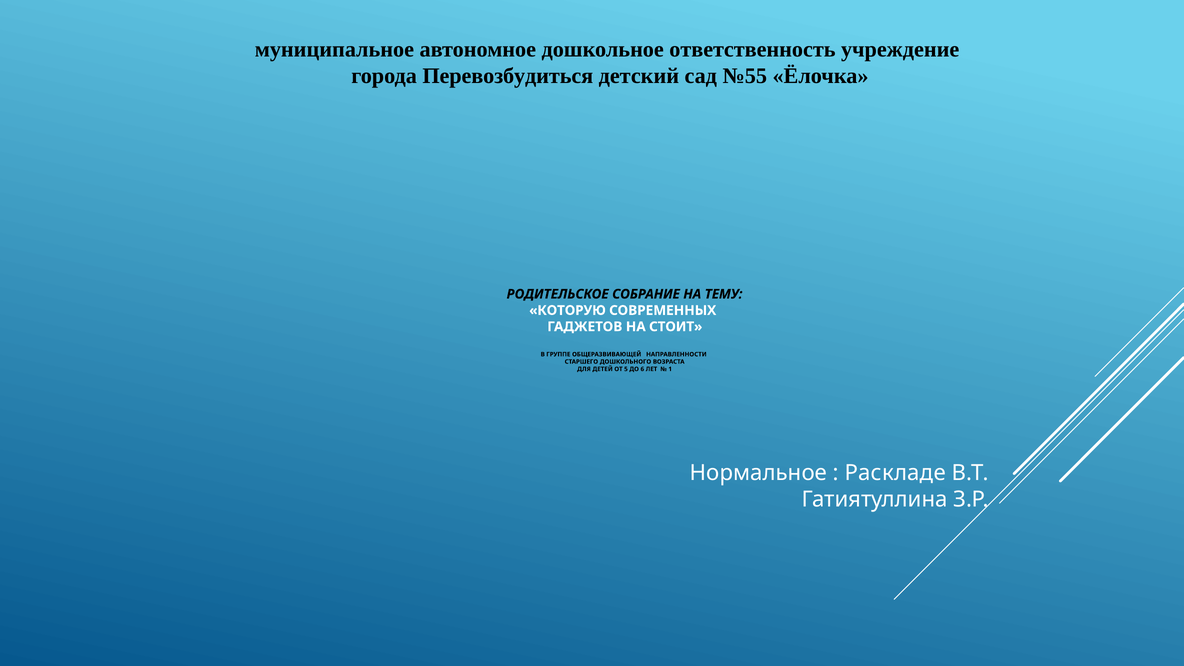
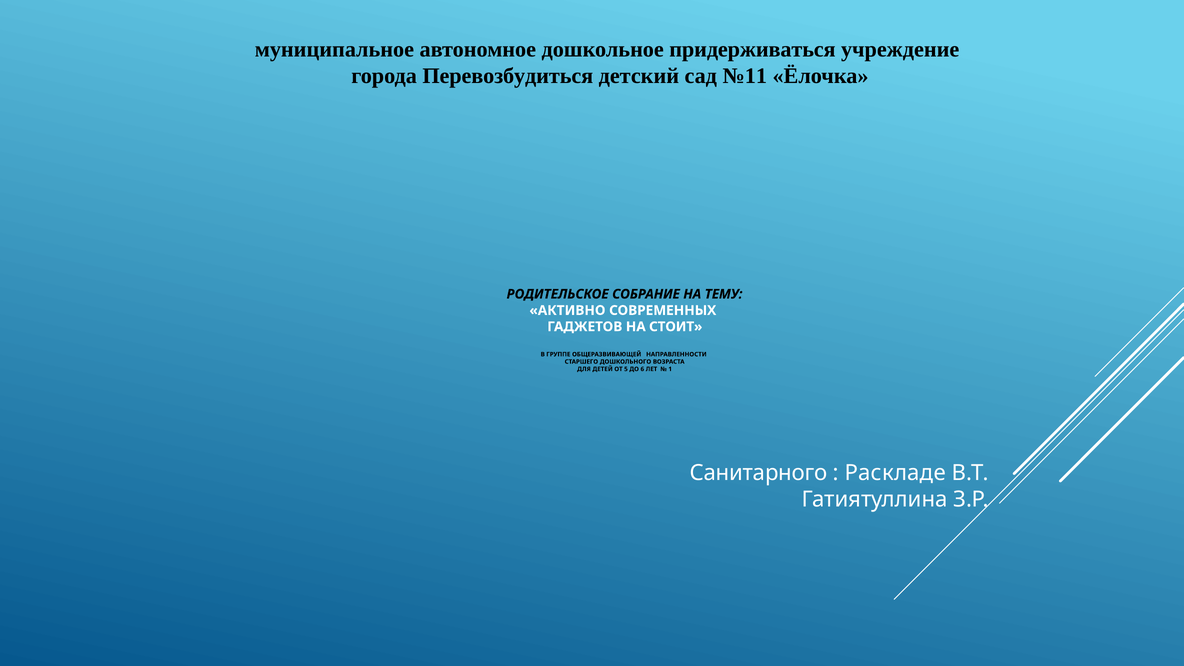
ответственность: ответственность -> придерживаться
№55: №55 -> №11
КОТОРУЮ: КОТОРУЮ -> АКТИВНО
Нормальное: Нормальное -> Санитарного
